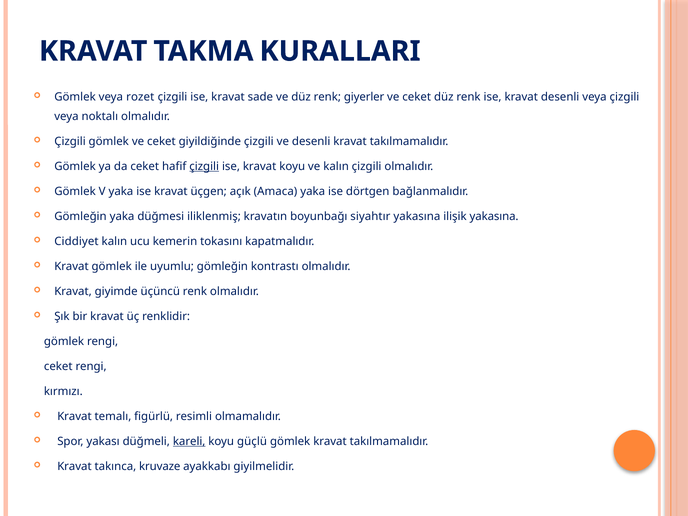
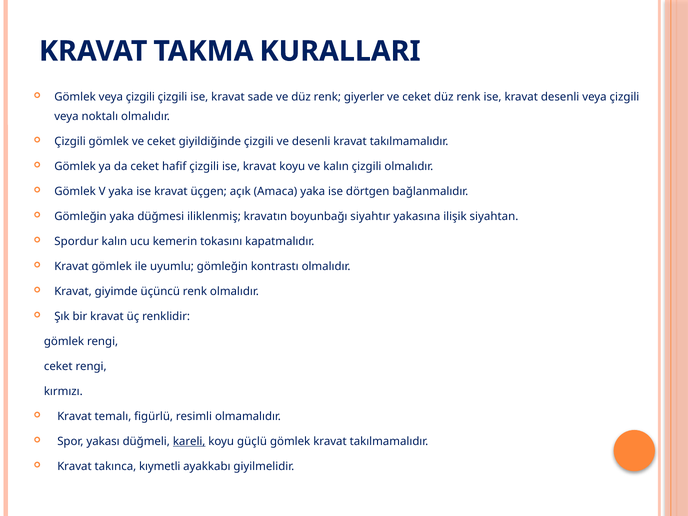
Gömlek veya rozet: rozet -> çizgili
çizgili at (204, 166) underline: present -> none
ilişik yakasına: yakasına -> siyahtan
Ciddiyet: Ciddiyet -> Spordur
kruvaze: kruvaze -> kıymetli
